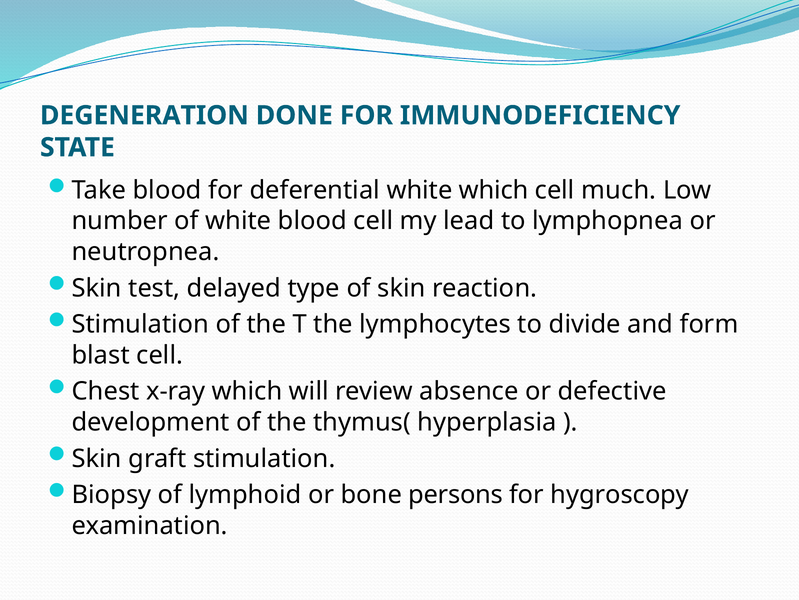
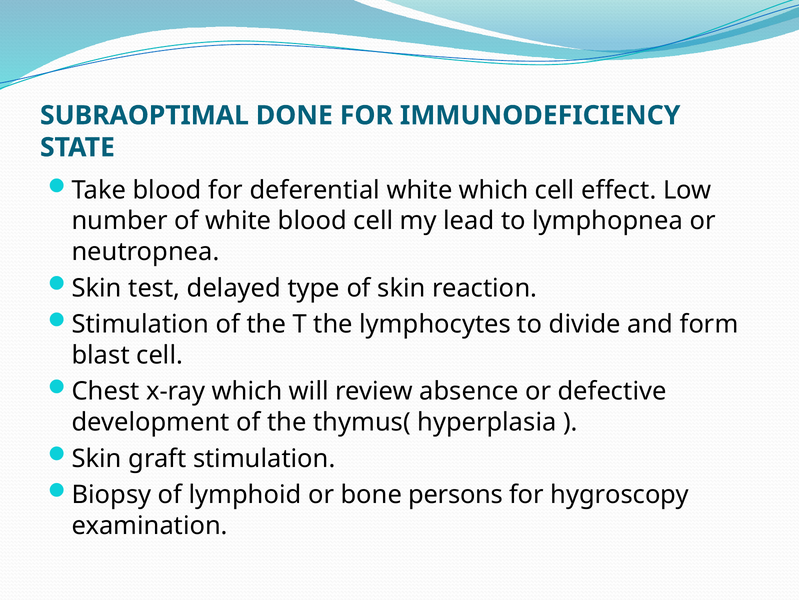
DEGENERATION: DEGENERATION -> SUBRAOPTIMAL
much: much -> effect
